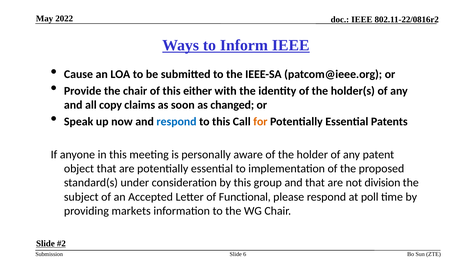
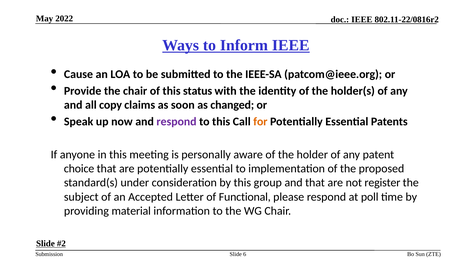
either: either -> status
respond at (177, 122) colour: blue -> purple
object: object -> choice
division: division -> register
markets: markets -> material
